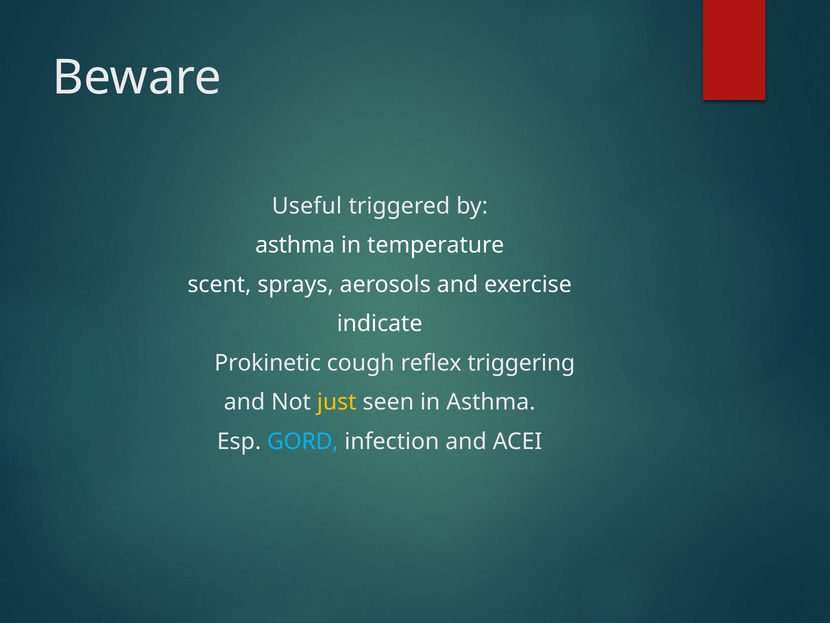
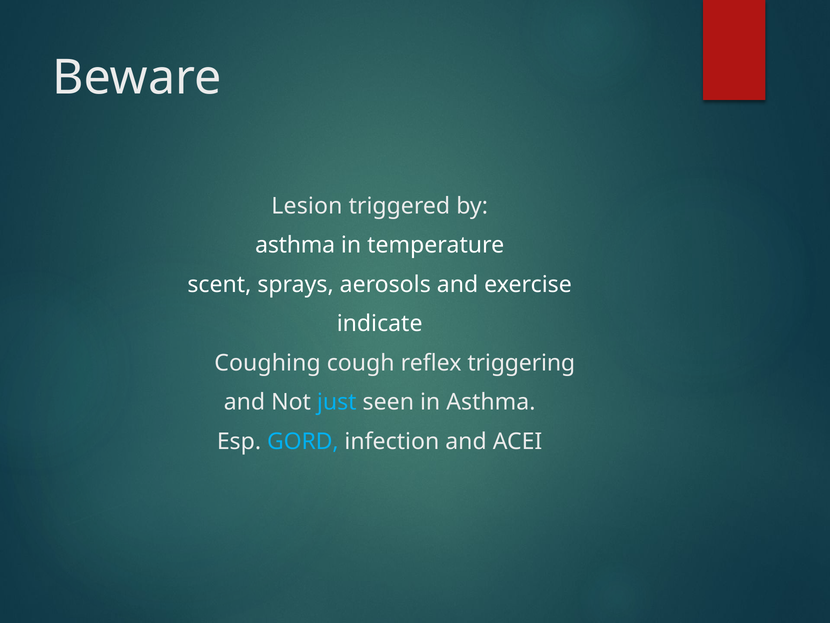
Useful: Useful -> Lesion
Prokinetic: Prokinetic -> Coughing
just colour: yellow -> light blue
